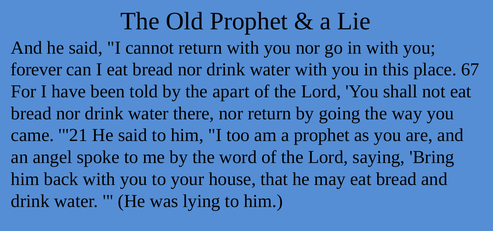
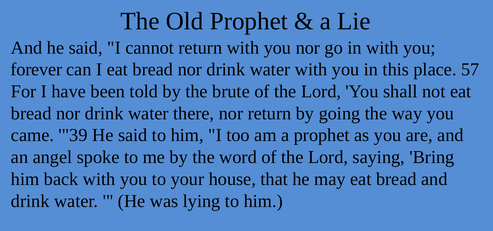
67: 67 -> 57
apart: apart -> brute
21: 21 -> 39
